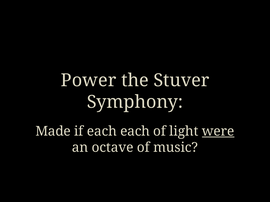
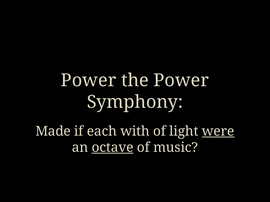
the Stuver: Stuver -> Power
each each: each -> with
octave underline: none -> present
